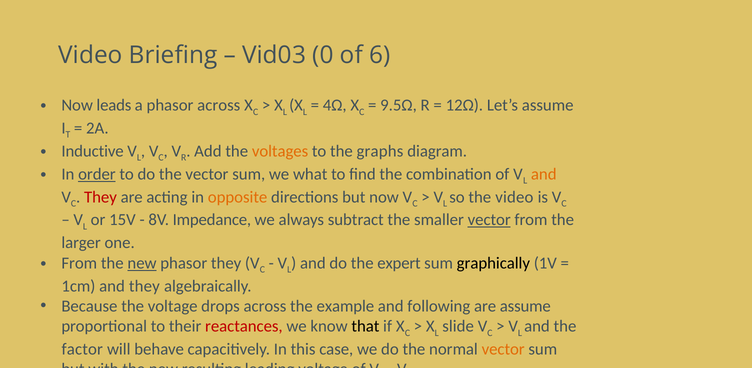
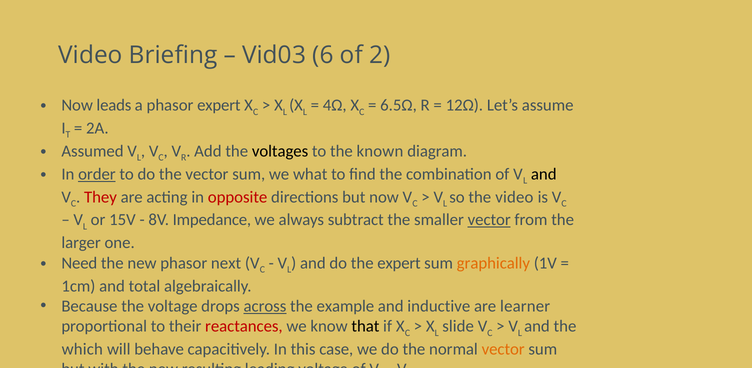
0: 0 -> 6
6: 6 -> 2
phasor across: across -> expert
9.5Ω: 9.5Ω -> 6.5Ω
Inductive: Inductive -> Assumed
voltages colour: orange -> black
graphs: graphs -> known
and at (544, 174) colour: orange -> black
opposite colour: orange -> red
From at (79, 263): From -> Need
new at (142, 263) underline: present -> none
phasor they: they -> next
graphically colour: black -> orange
and they: they -> total
across at (265, 306) underline: none -> present
following: following -> inductive
are assume: assume -> learner
factor: factor -> which
